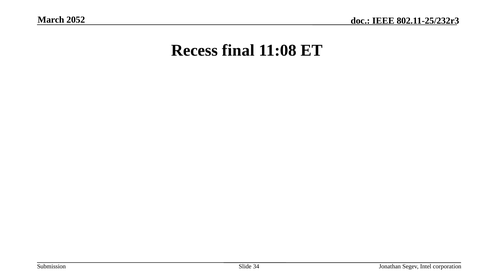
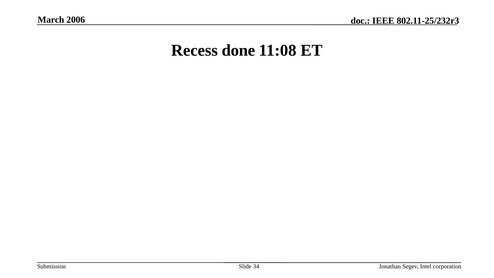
2052: 2052 -> 2006
final: final -> done
